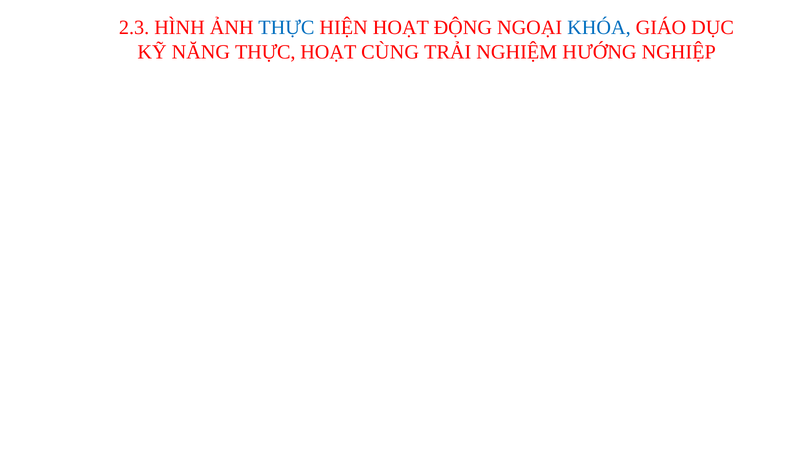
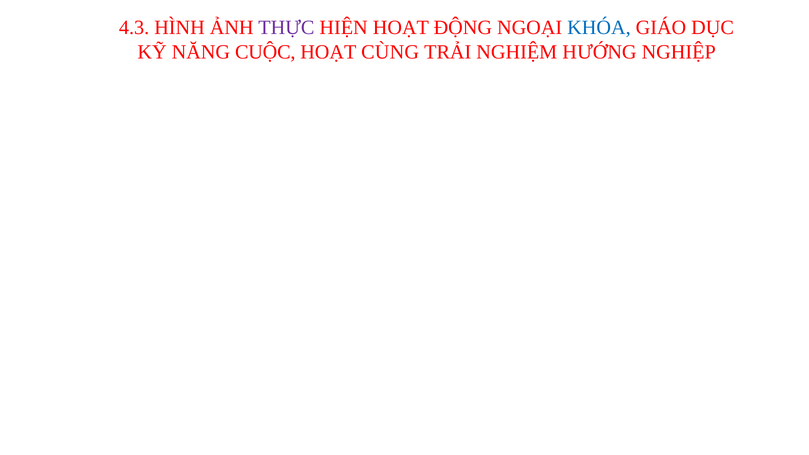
2.3: 2.3 -> 4.3
THỰC at (286, 28) colour: blue -> purple
NĂNG THỰC: THỰC -> CUỘC
